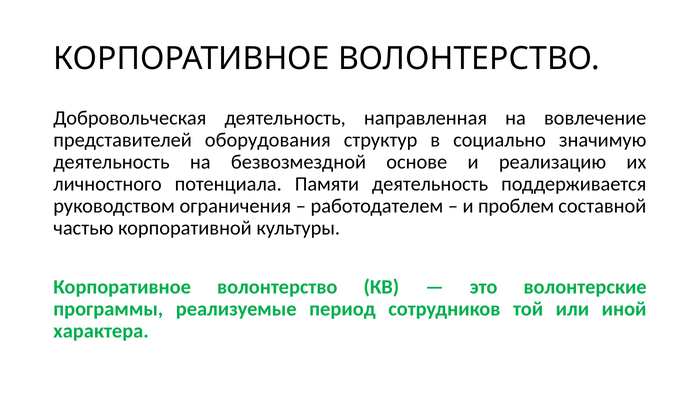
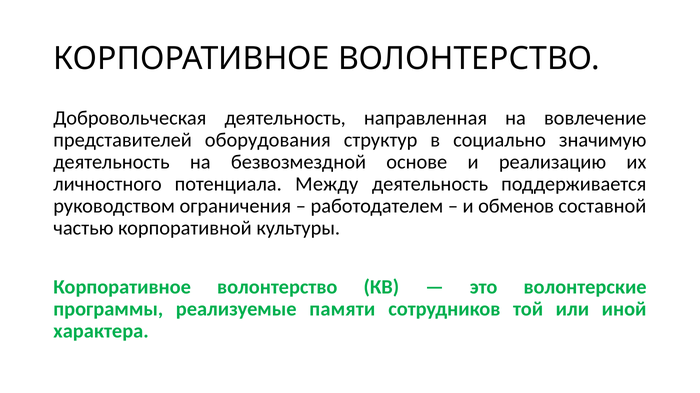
Памяти: Памяти -> Между
проблем: проблем -> обменов
период: период -> памяти
